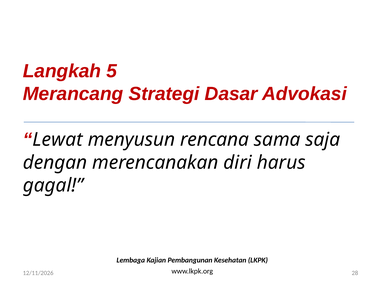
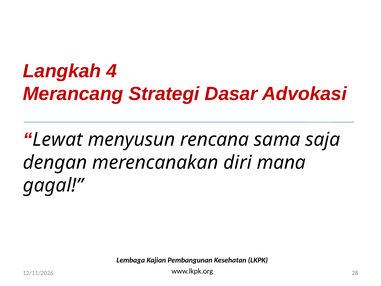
5: 5 -> 4
harus: harus -> mana
